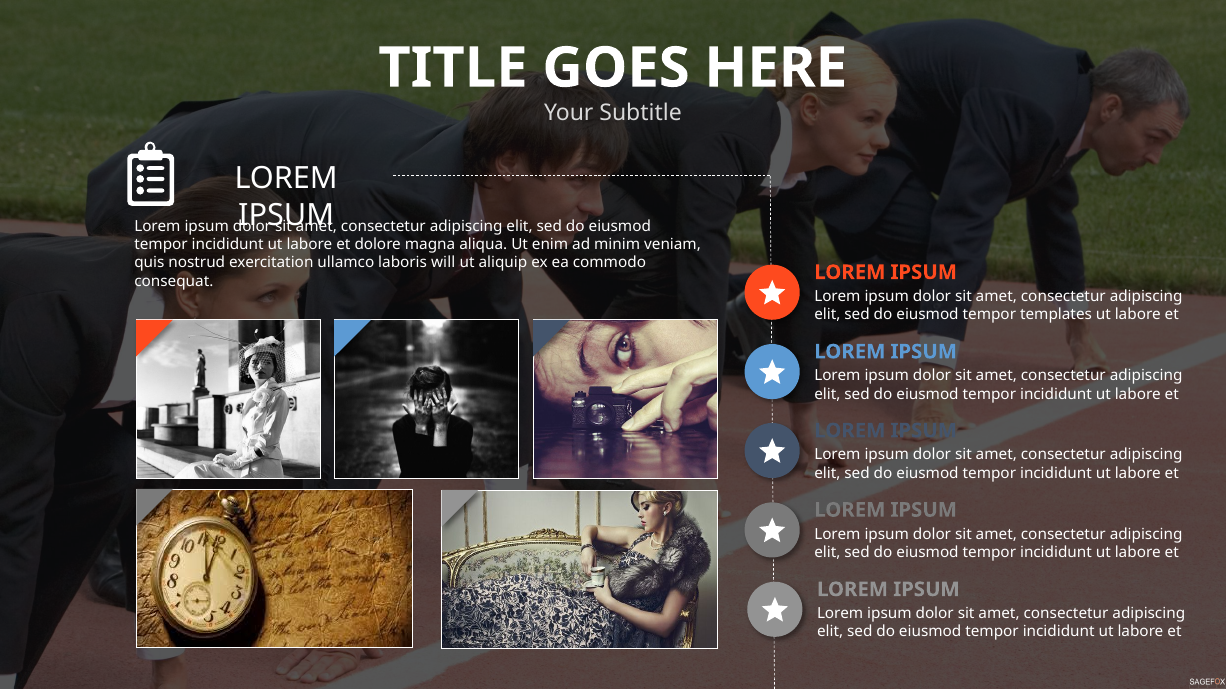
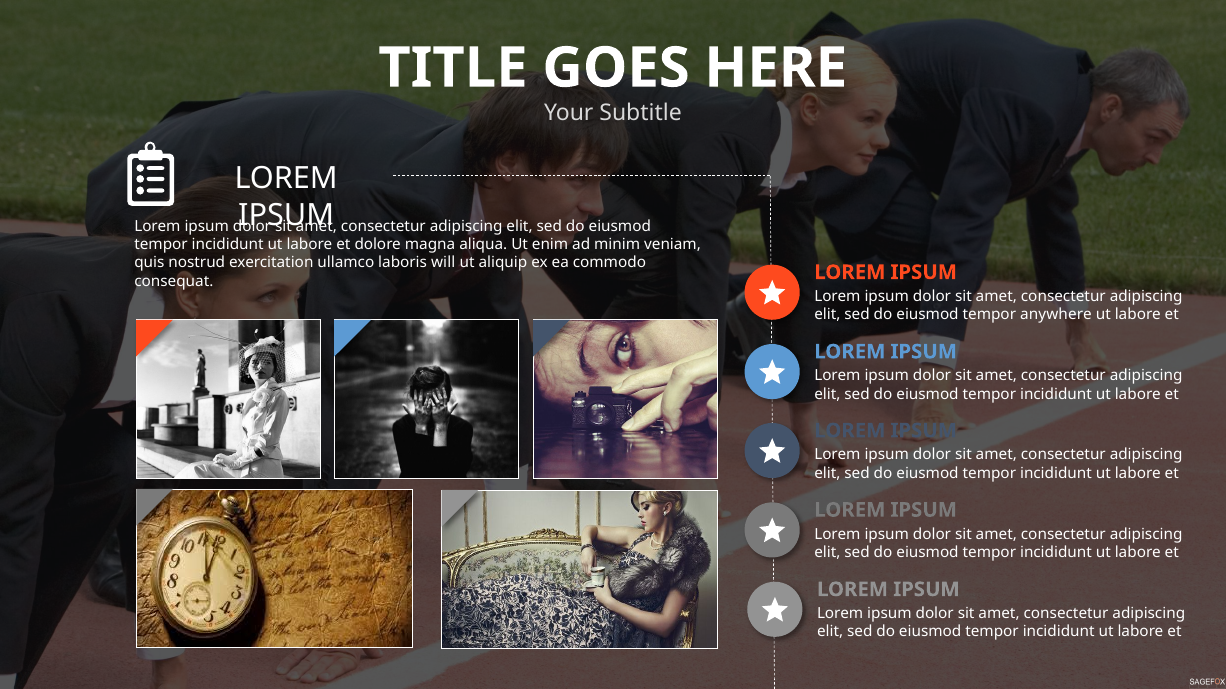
templates: templates -> anywhere
